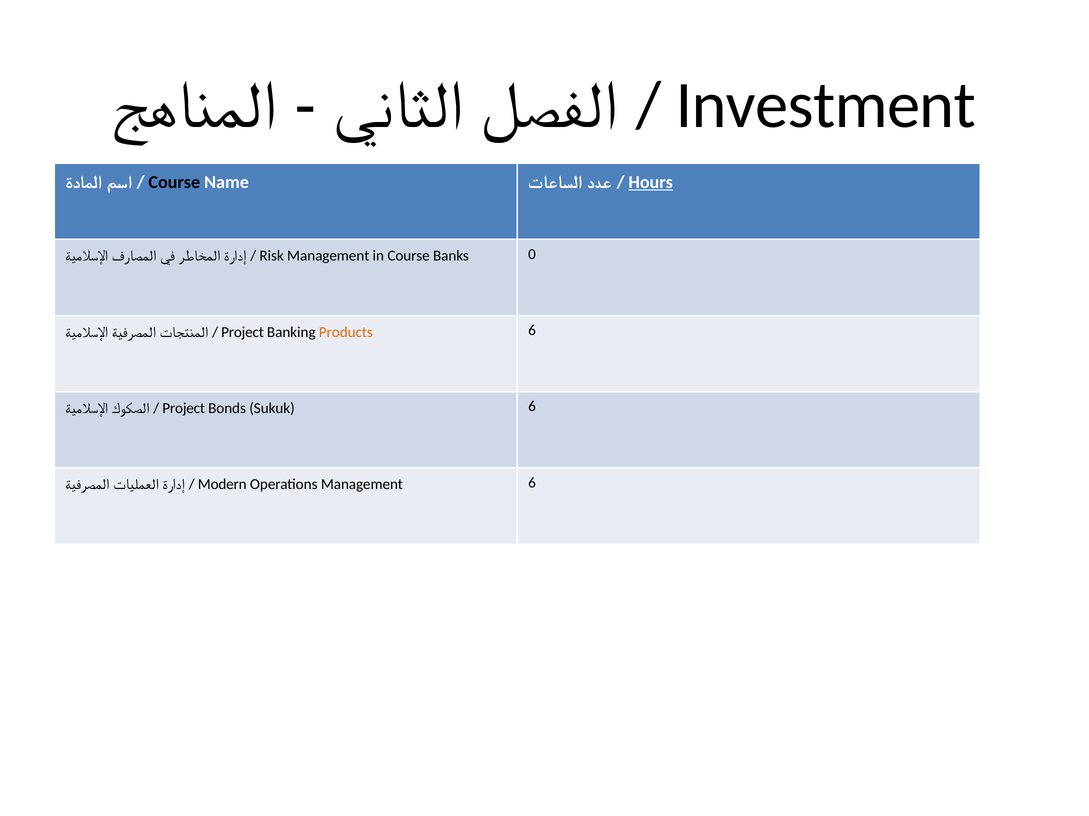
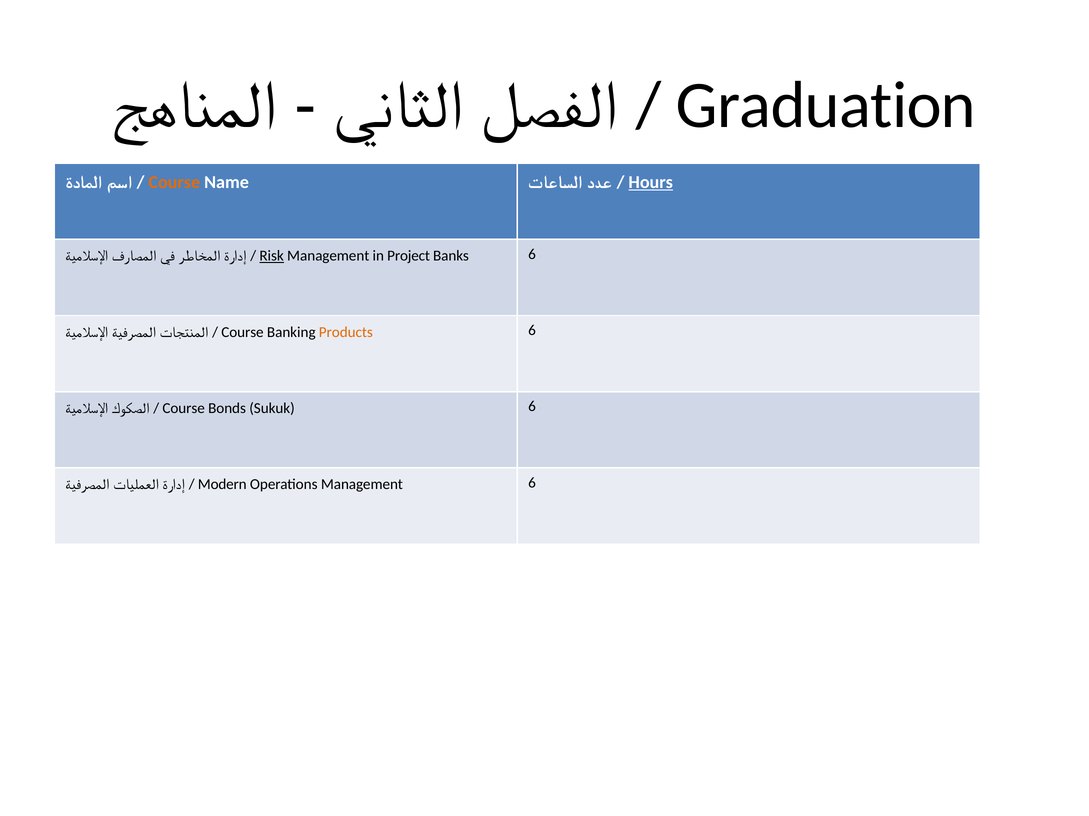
Investment: Investment -> Graduation
Course at (174, 182) colour: black -> orange
Risk underline: none -> present
in Course: Course -> Project
Banks 0: 0 -> 6
Project at (242, 332): Project -> Course
Project at (184, 409): Project -> Course
